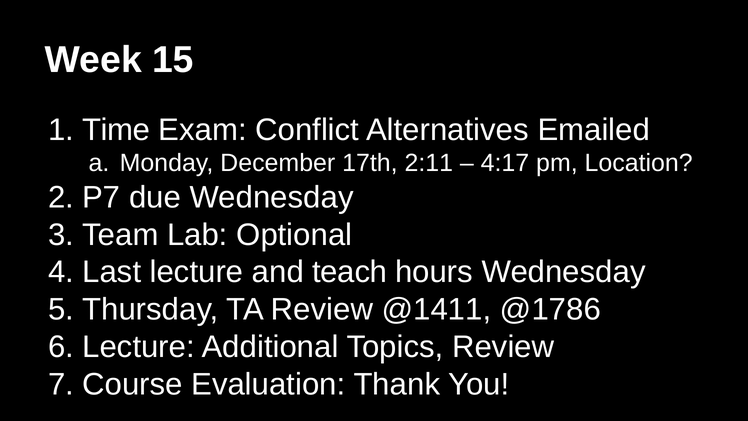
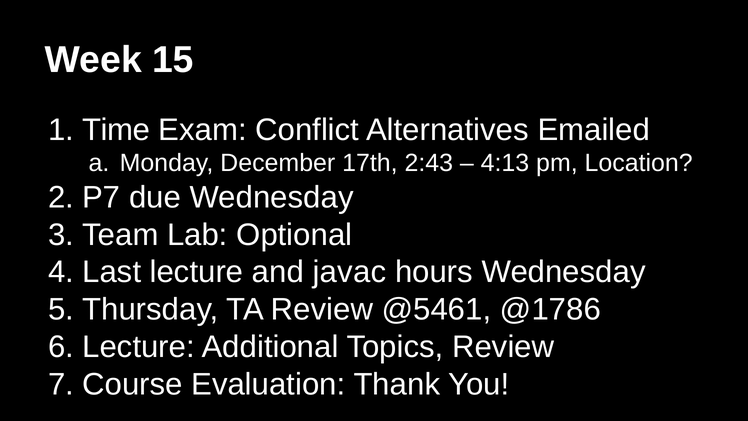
2:11: 2:11 -> 2:43
4:17: 4:17 -> 4:13
teach: teach -> javac
@1411: @1411 -> @5461
